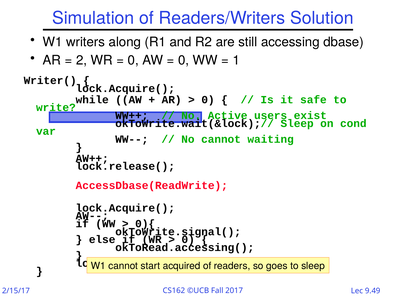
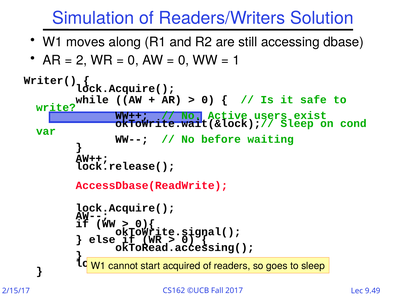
writers: writers -> moves
No cannot: cannot -> before
